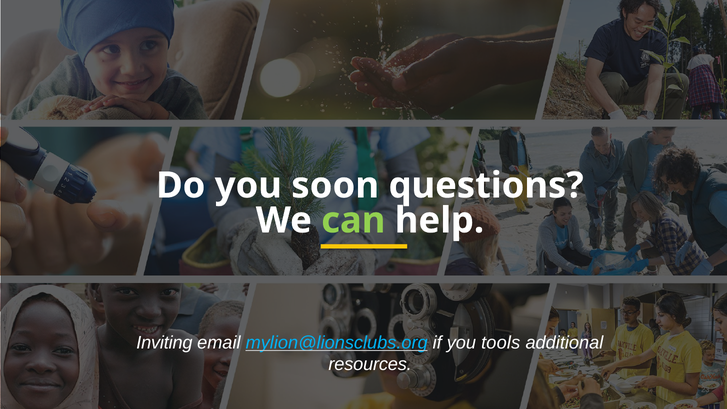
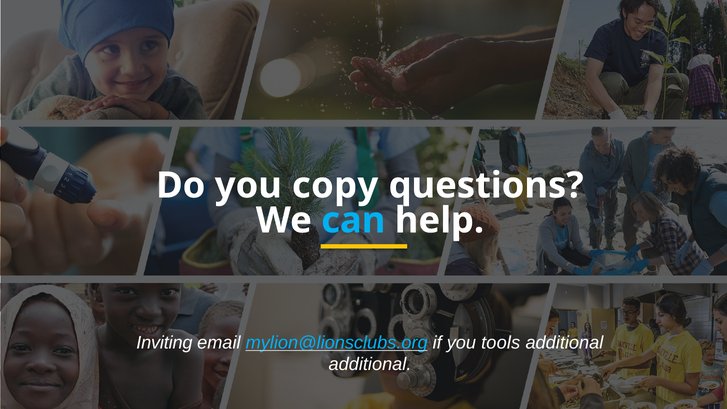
soon: soon -> copy
can colour: light green -> light blue
resources at (370, 364): resources -> additional
